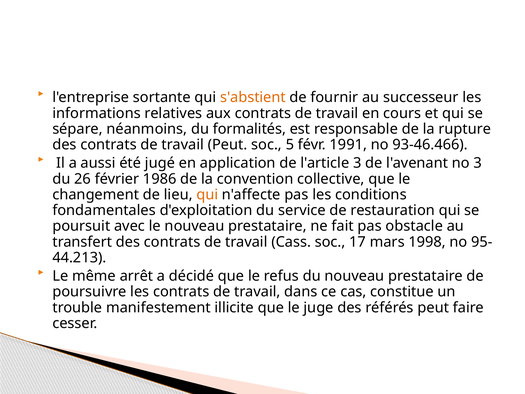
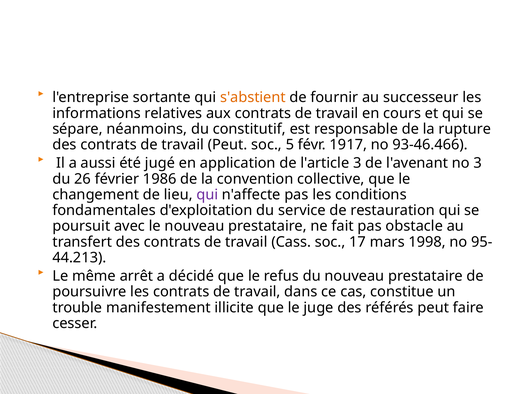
formalités: formalités -> constitutif
1991: 1991 -> 1917
qui at (207, 195) colour: orange -> purple
